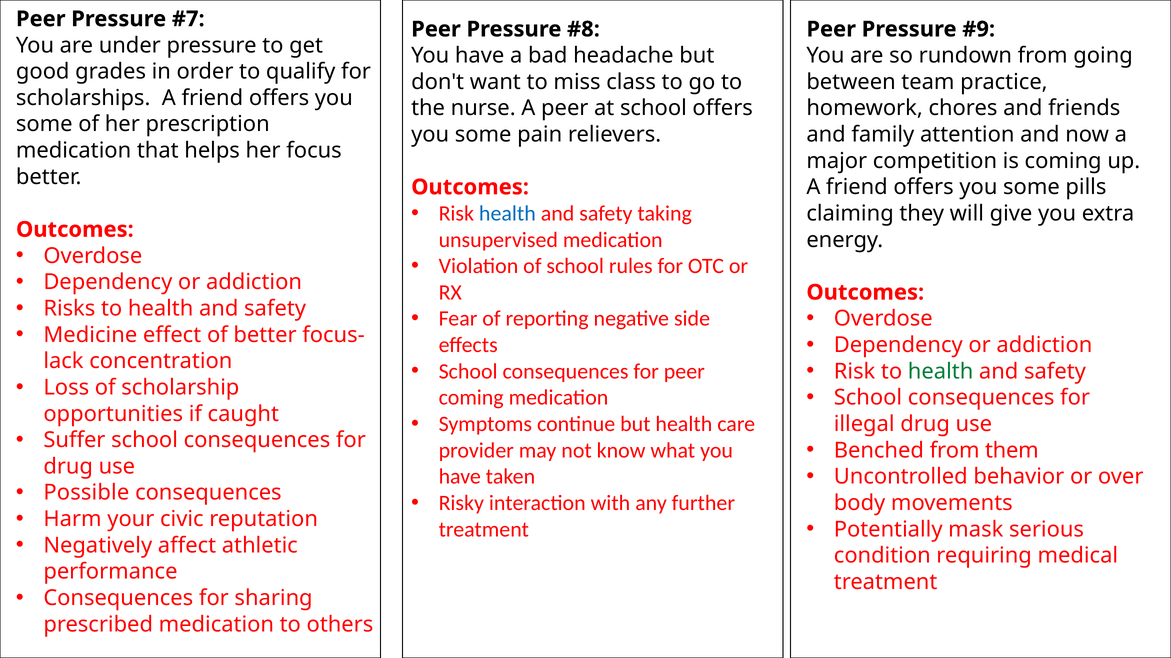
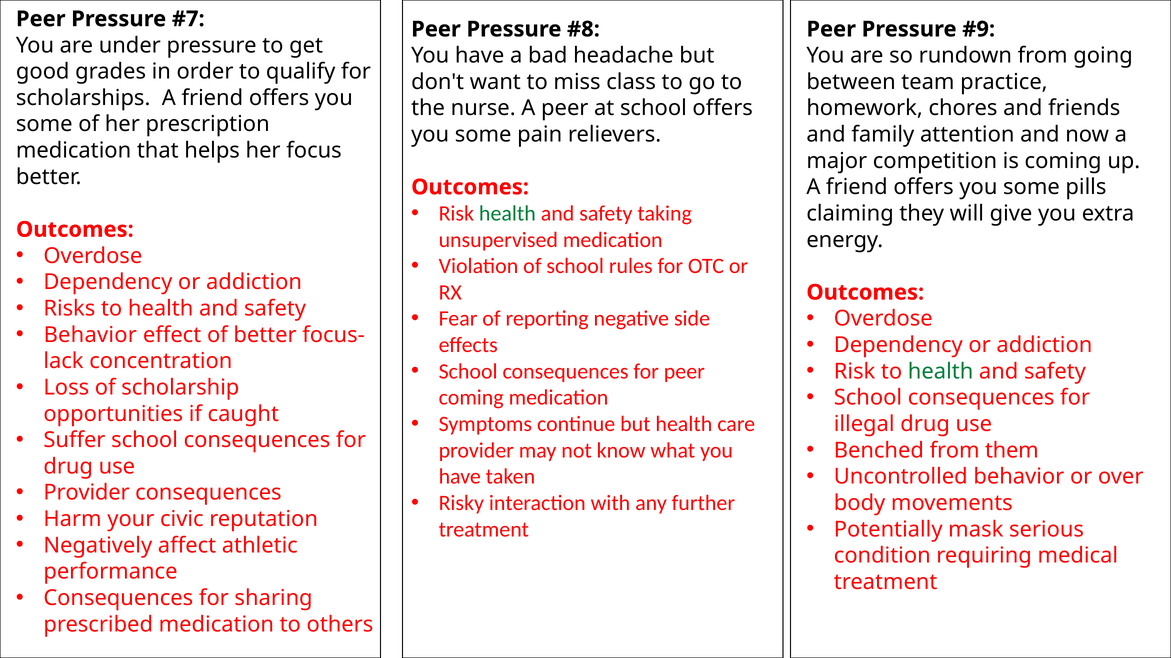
health at (507, 214) colour: blue -> green
Medicine at (90, 335): Medicine -> Behavior
Possible at (86, 493): Possible -> Provider
